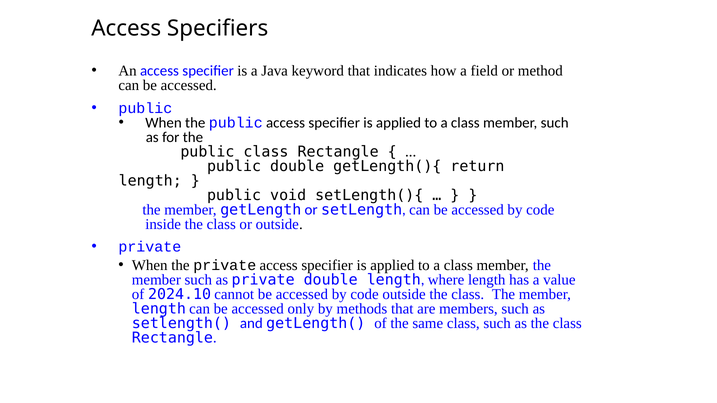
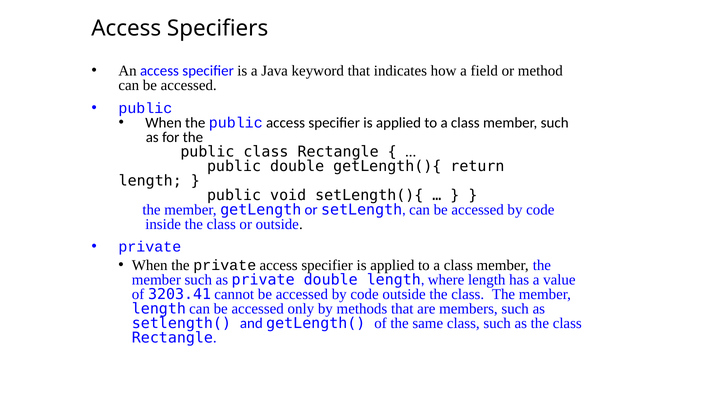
2024.10: 2024.10 -> 3203.41
